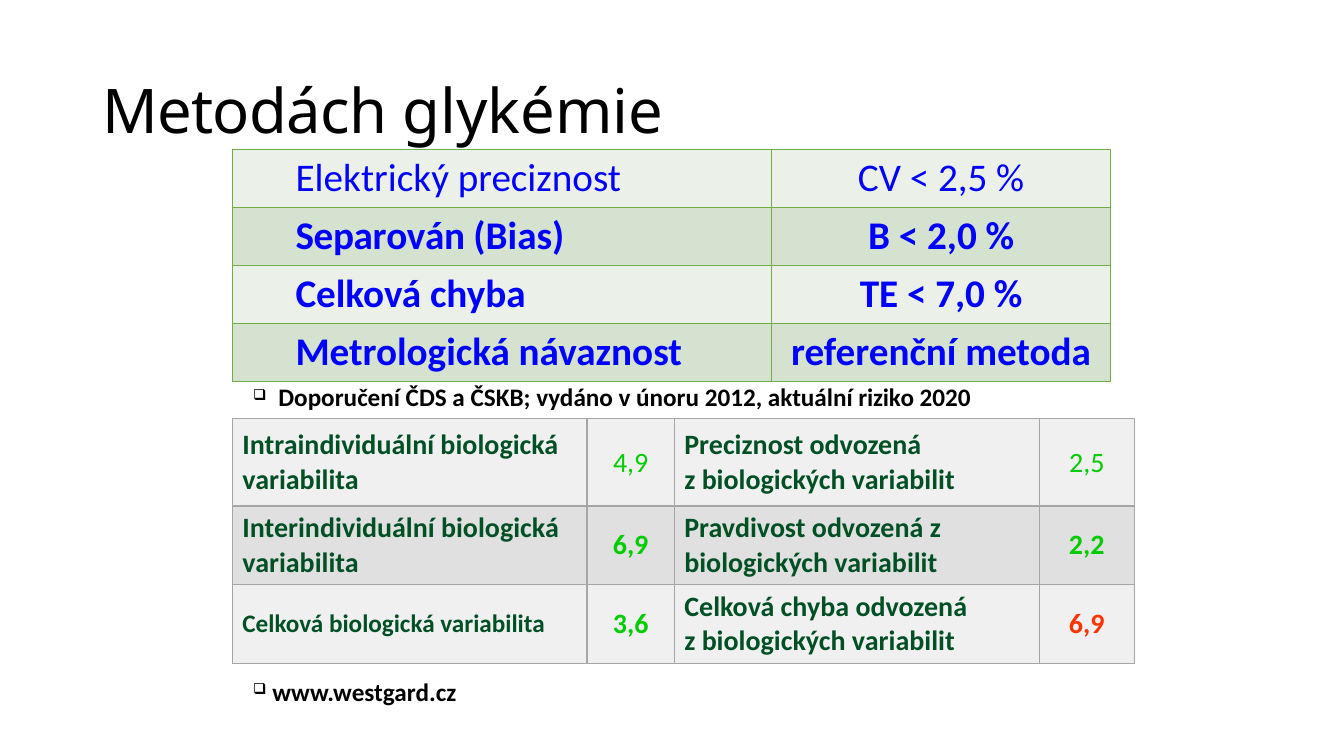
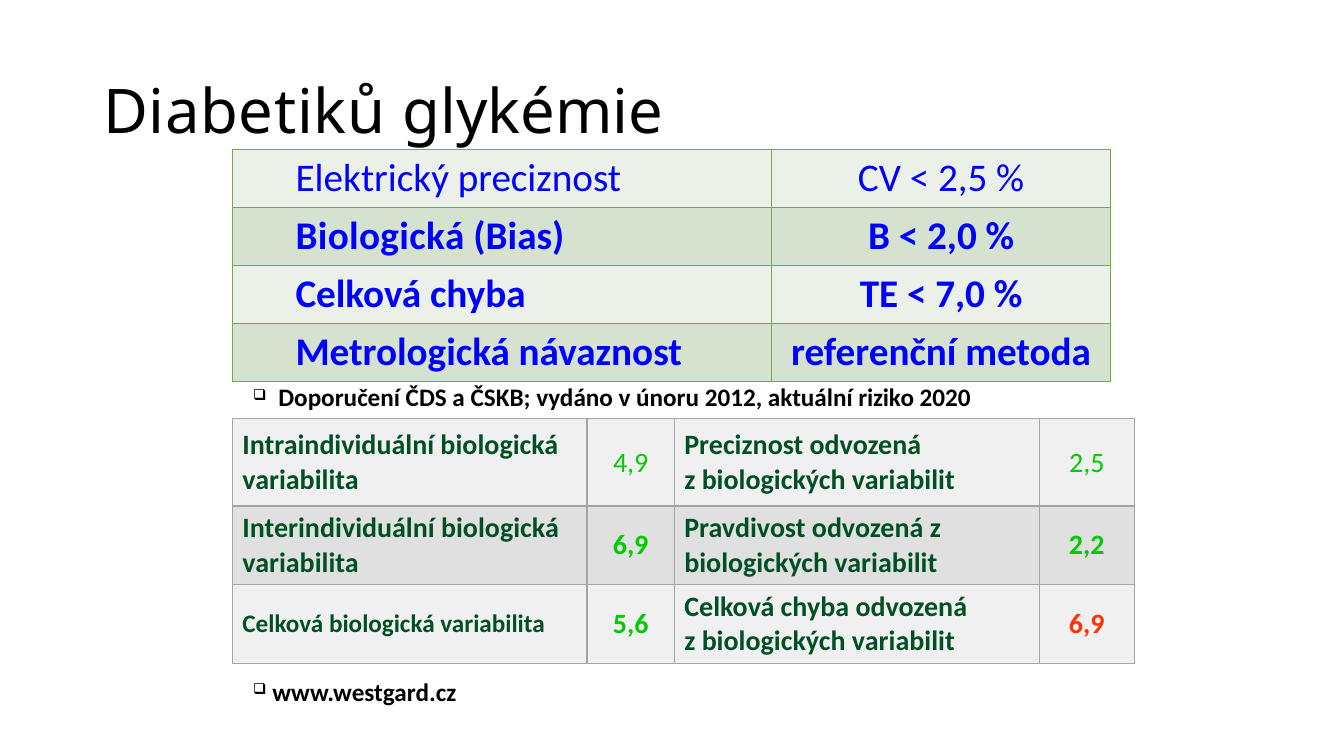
Metodách: Metodách -> Diabetiků
Separován at (380, 237): Separován -> Biologická
3,6: 3,6 -> 5,6
